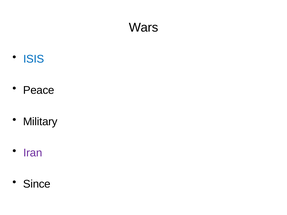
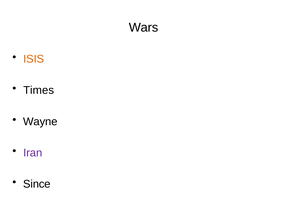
ISIS colour: blue -> orange
Peace: Peace -> Times
Military: Military -> Wayne
